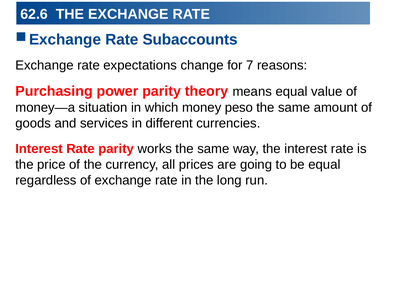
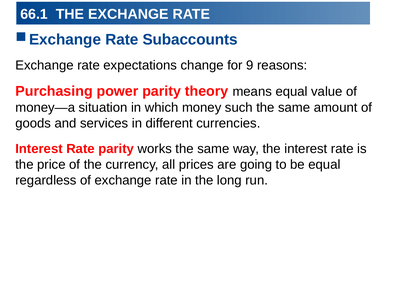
62.6: 62.6 -> 66.1
7: 7 -> 9
peso: peso -> such
